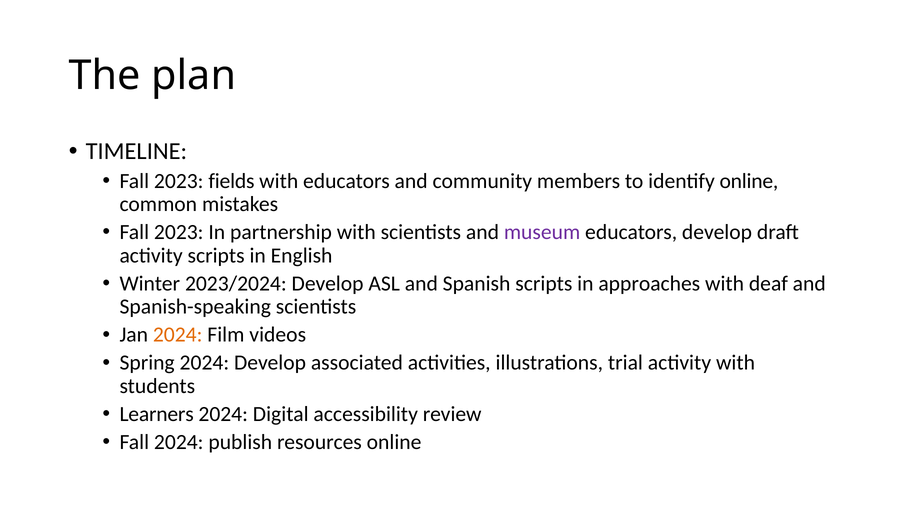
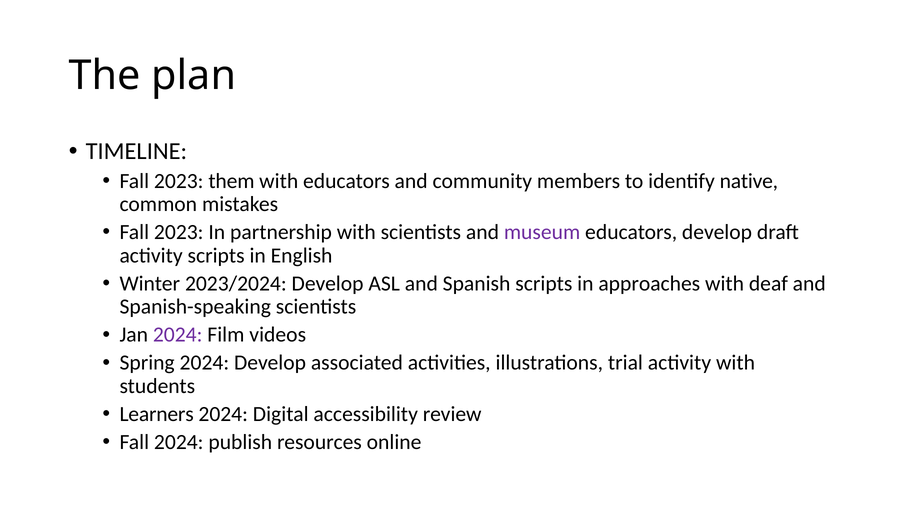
fields: fields -> them
identify online: online -> native
2024 at (178, 335) colour: orange -> purple
